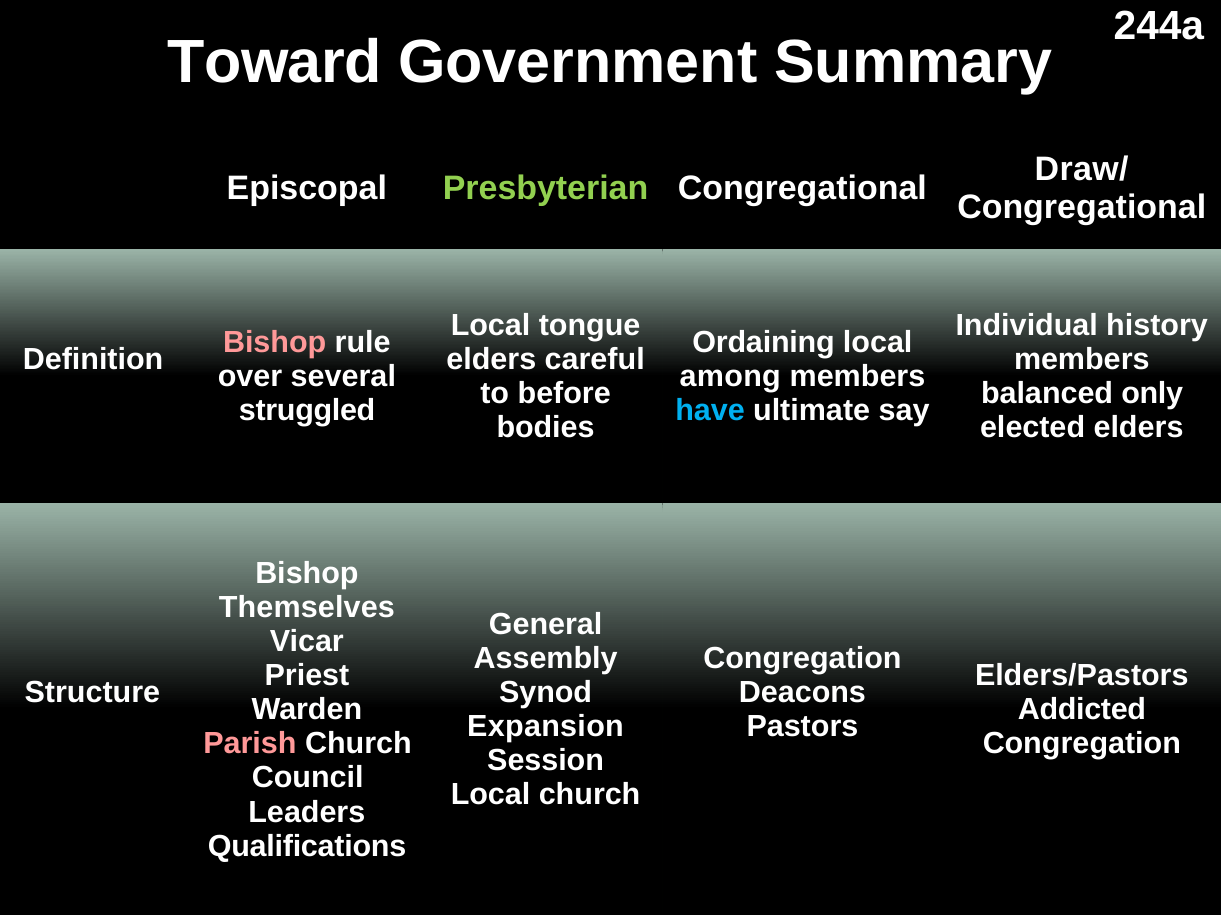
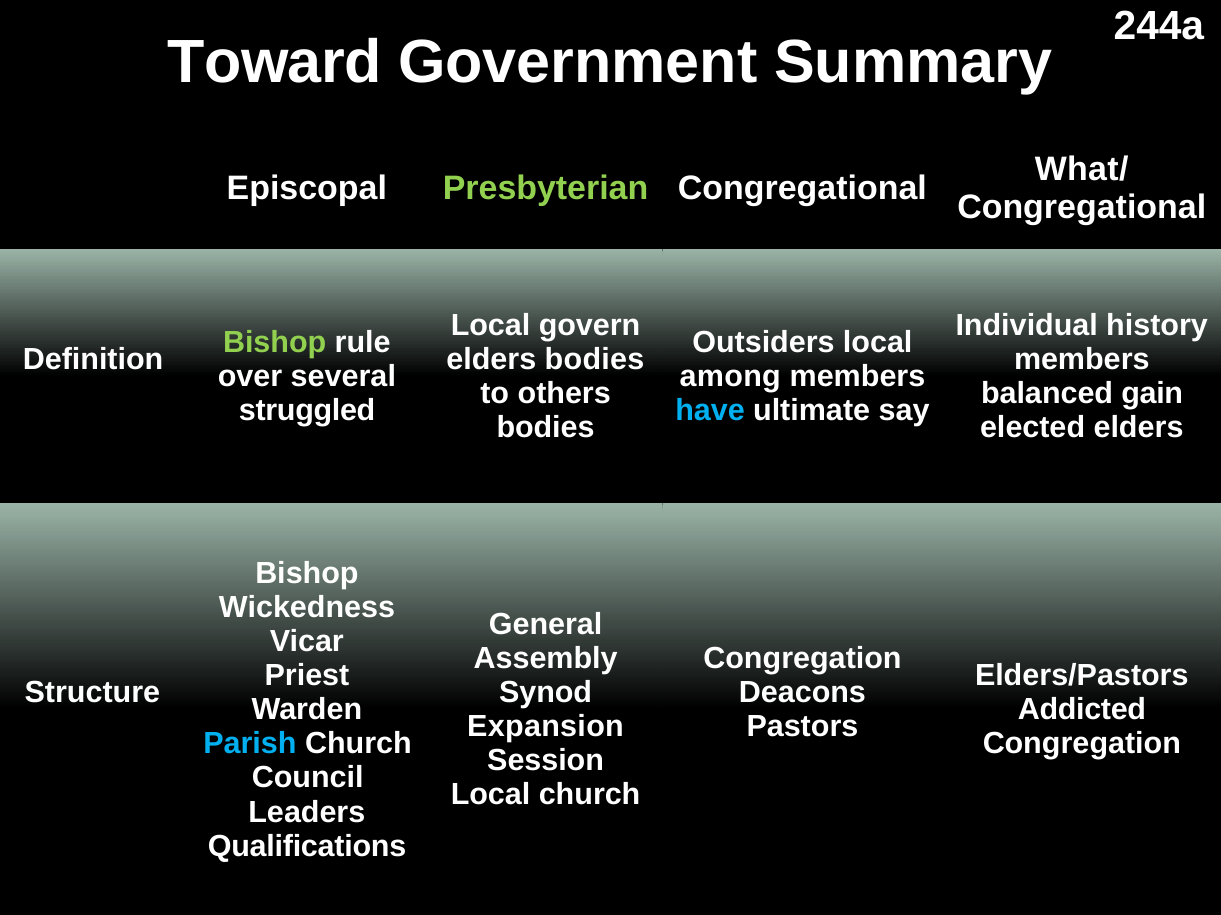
Draw/: Draw/ -> What/
tongue: tongue -> govern
Bishop at (275, 343) colour: pink -> light green
Ordaining: Ordaining -> Outsiders
elders careful: careful -> bodies
before: before -> others
only: only -> gain
Themselves: Themselves -> Wickedness
Parish colour: pink -> light blue
